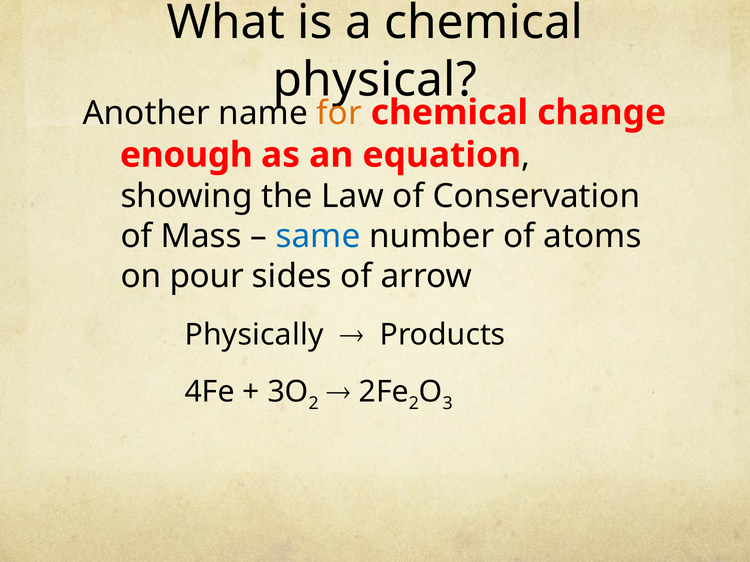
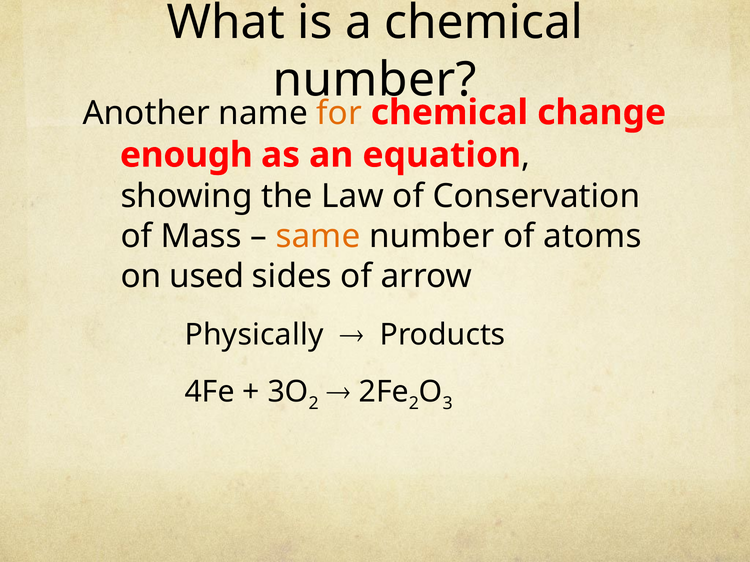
physical at (375, 80): physical -> number
same colour: blue -> orange
pour: pour -> used
